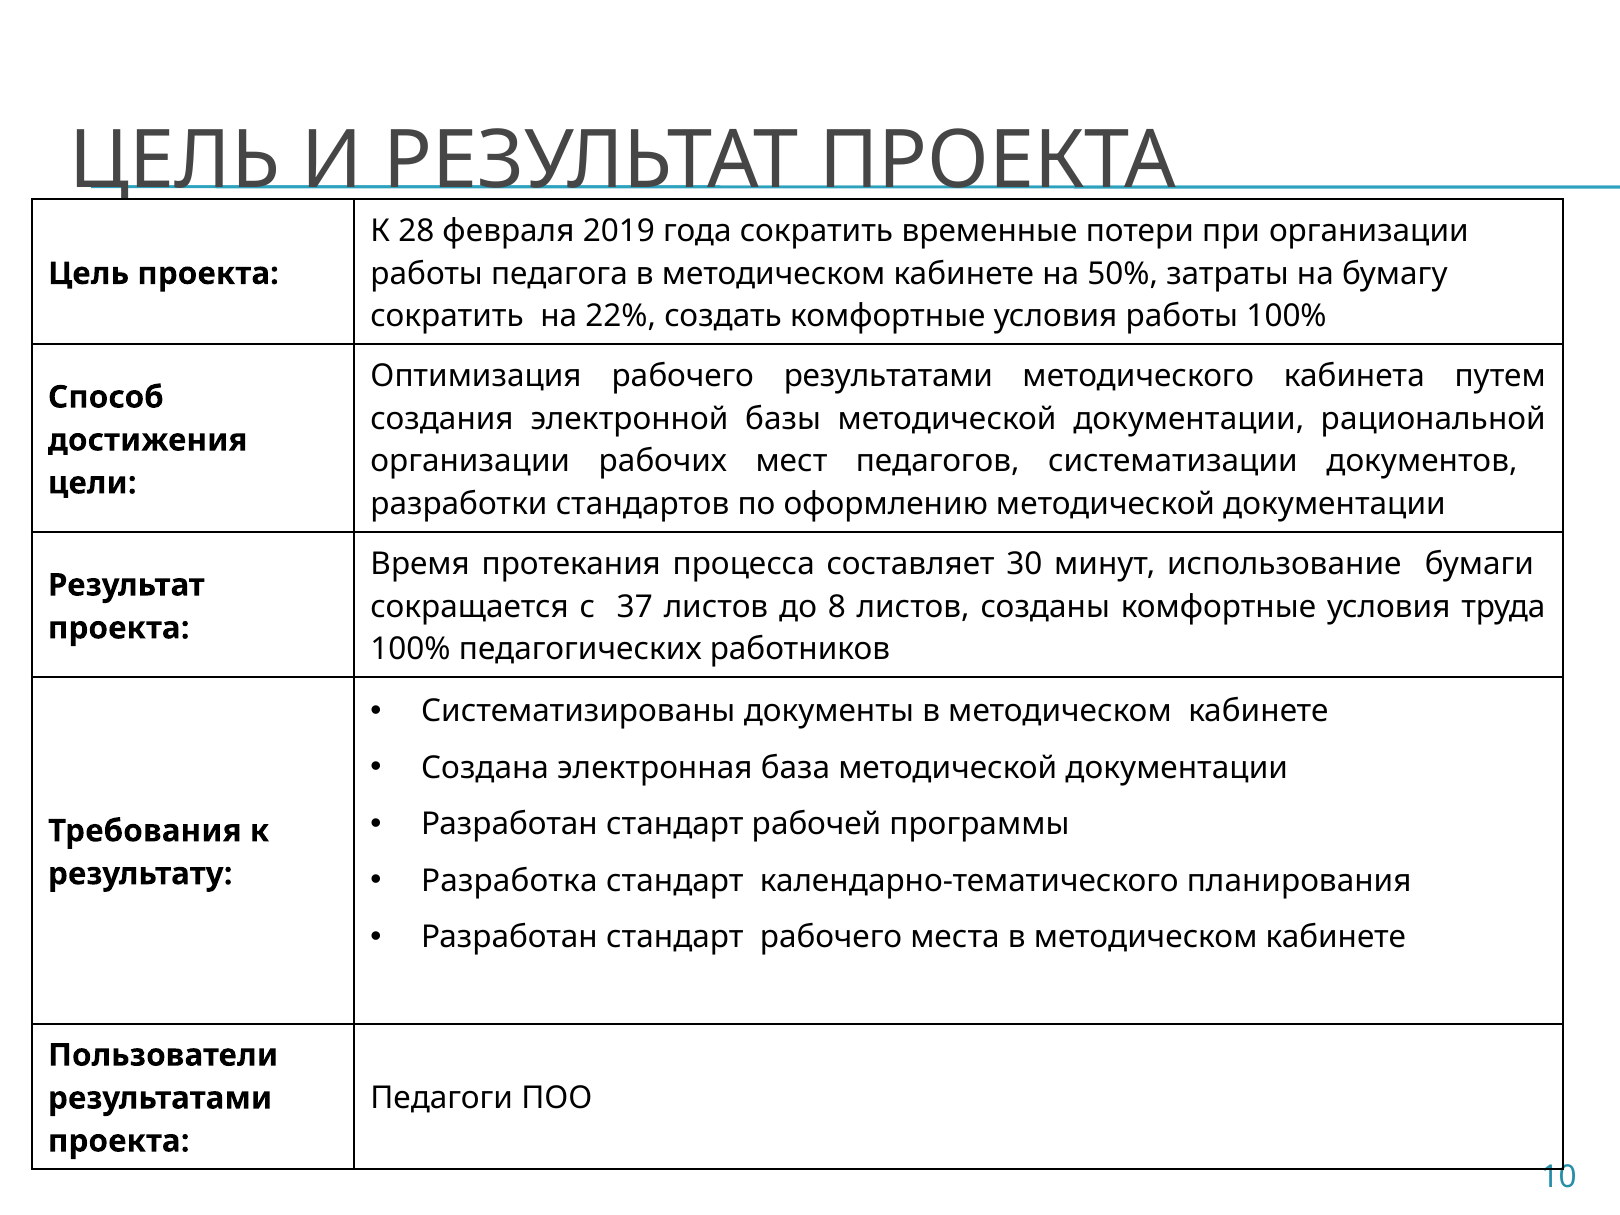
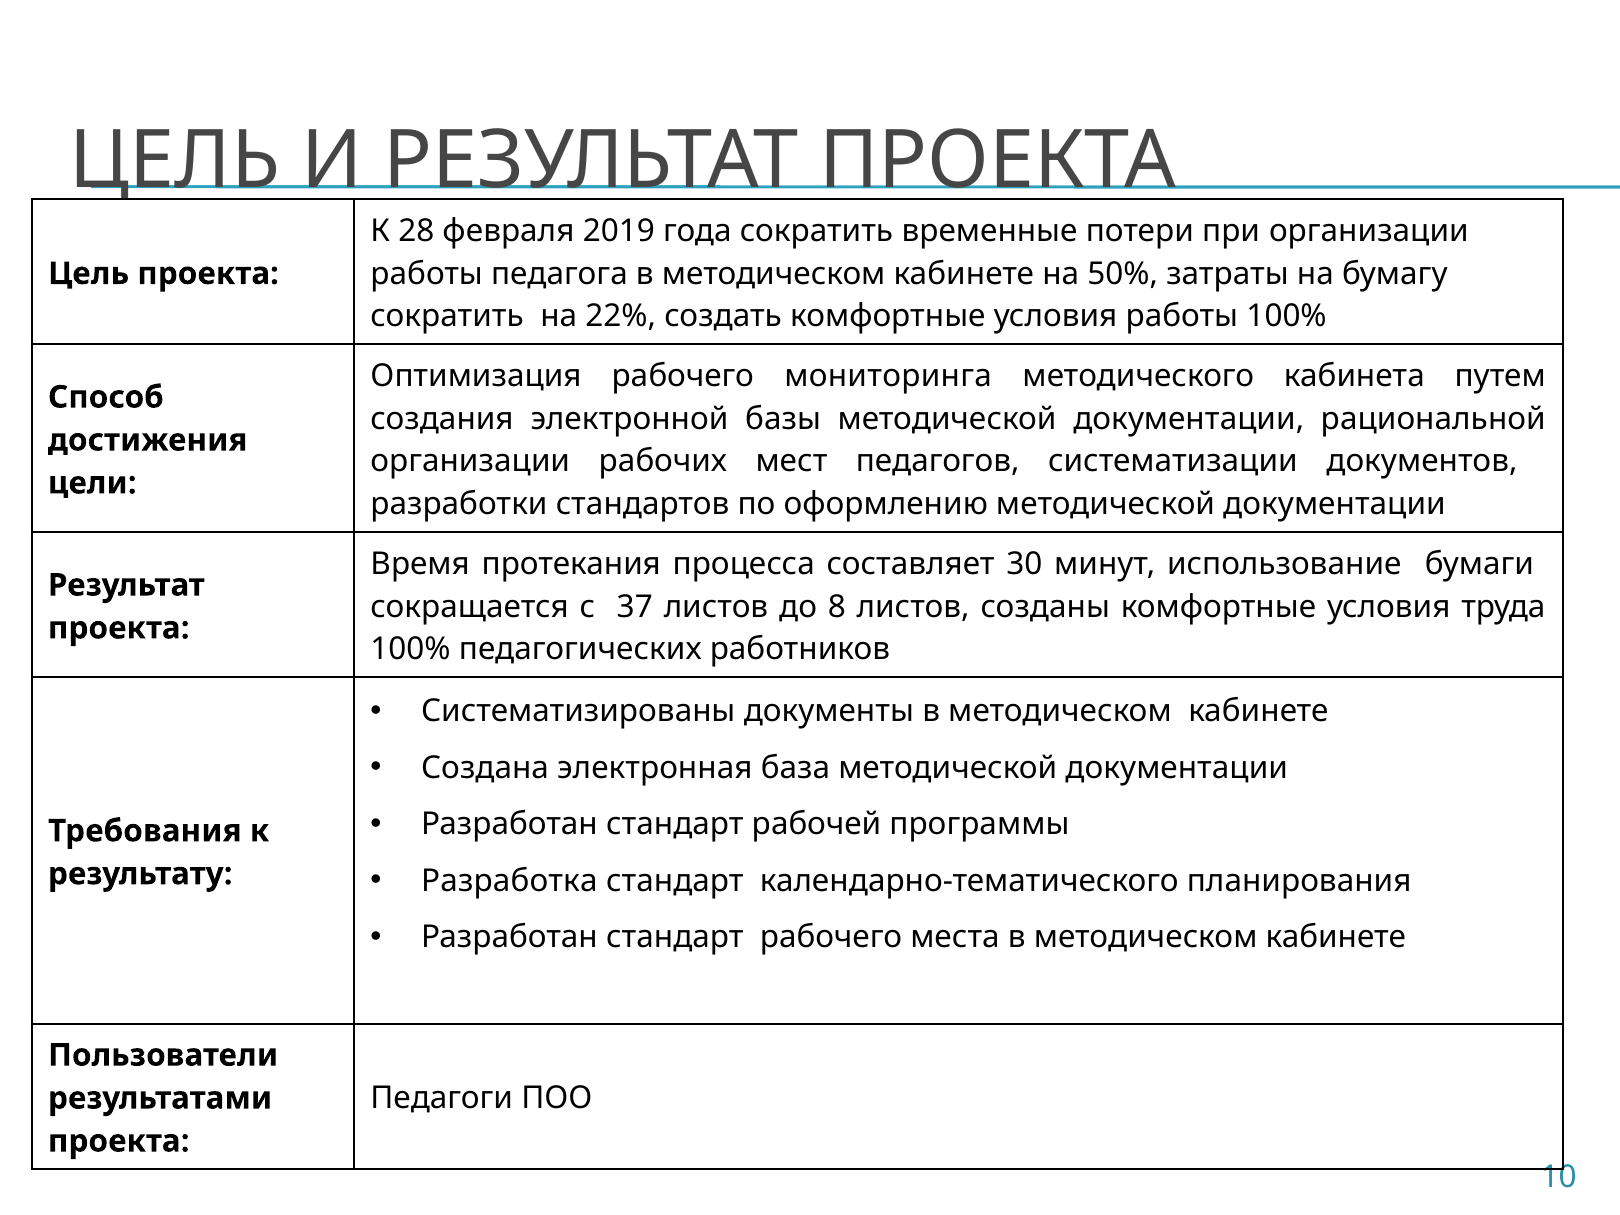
рабочего результатами: результатами -> мониторинга
